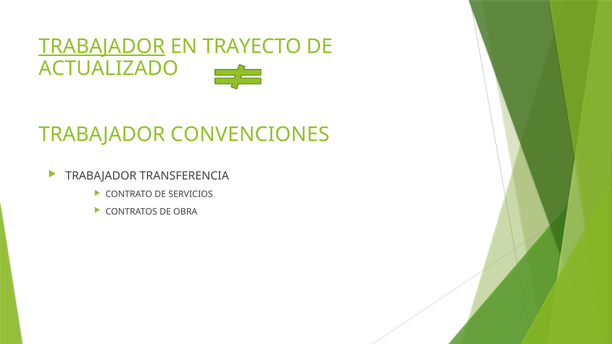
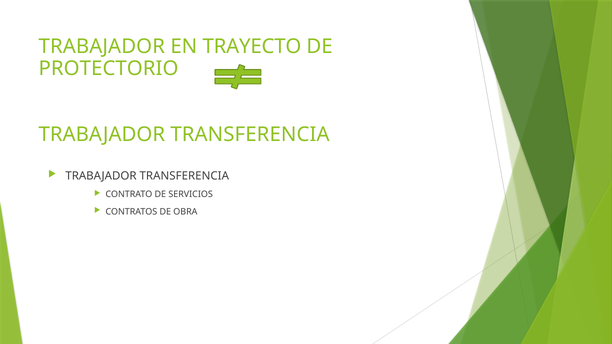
TRABAJADOR at (102, 47) underline: present -> none
ACTUALIZADO: ACTUALIZADO -> PROTECTORIO
CONVENCIONES at (250, 135): CONVENCIONES -> TRANSFERENCIA
